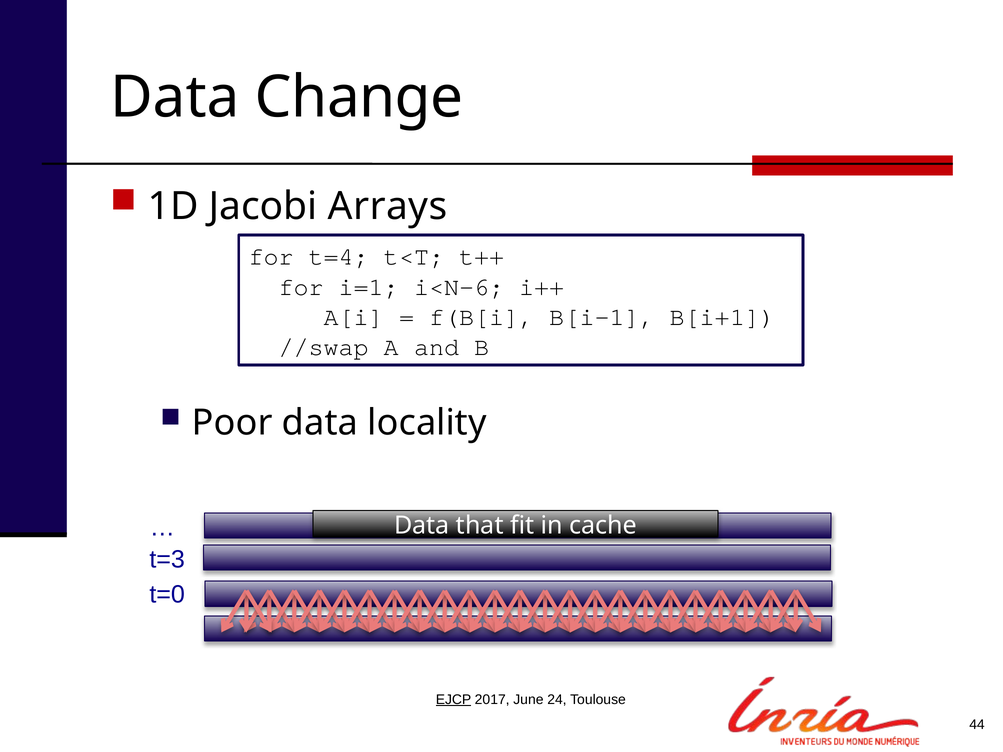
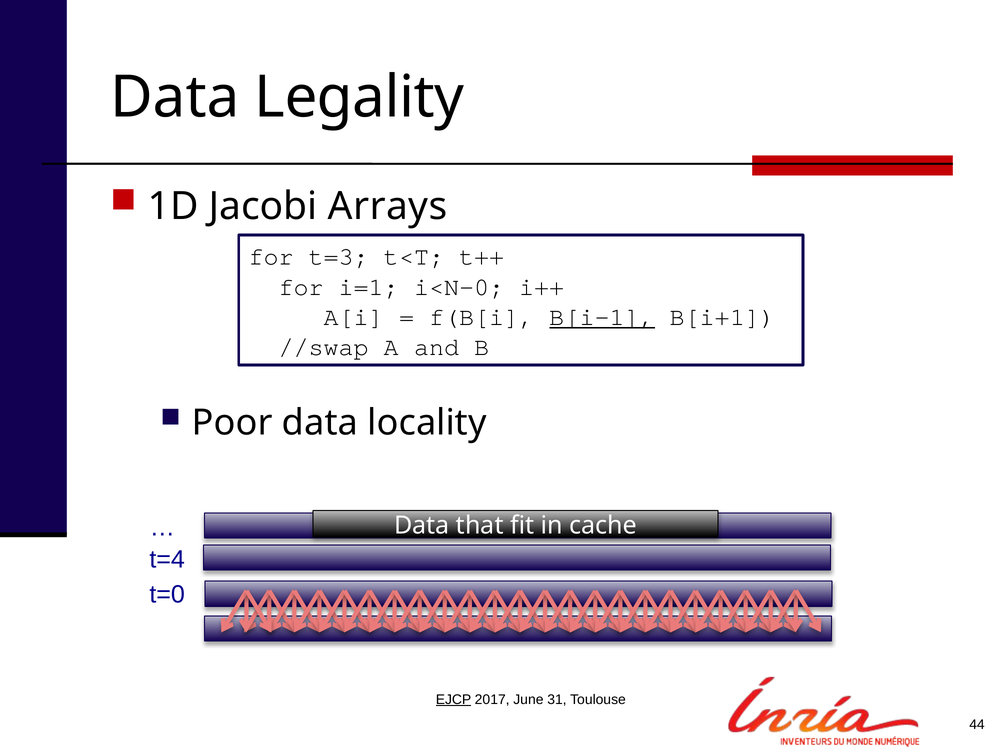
Change: Change -> Legality
t=4: t=4 -> t=3
i<N-6: i<N-6 -> i<N-0
B[i-1 underline: none -> present
t=3: t=3 -> t=4
24: 24 -> 31
